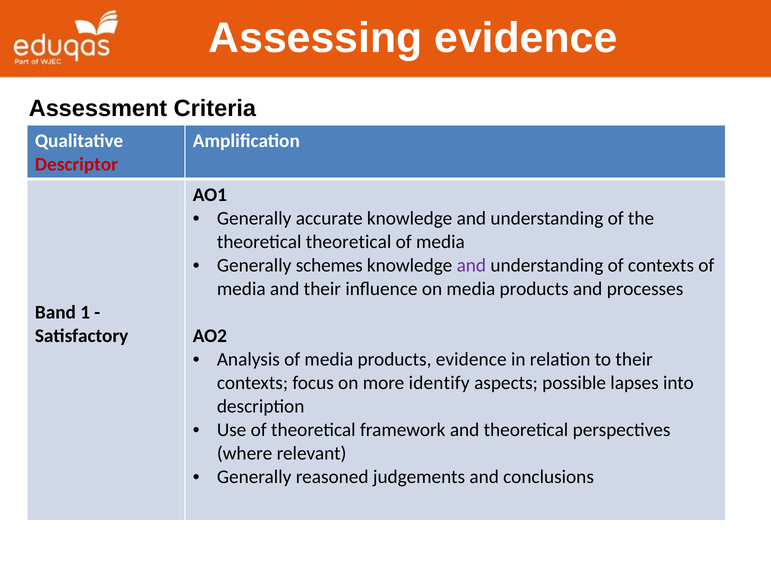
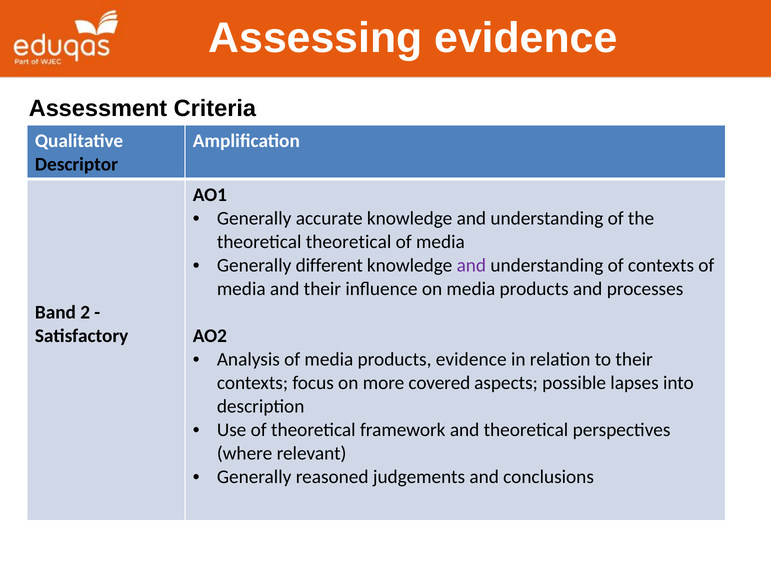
Descriptor colour: red -> black
schemes: schemes -> different
1: 1 -> 2
identify: identify -> covered
